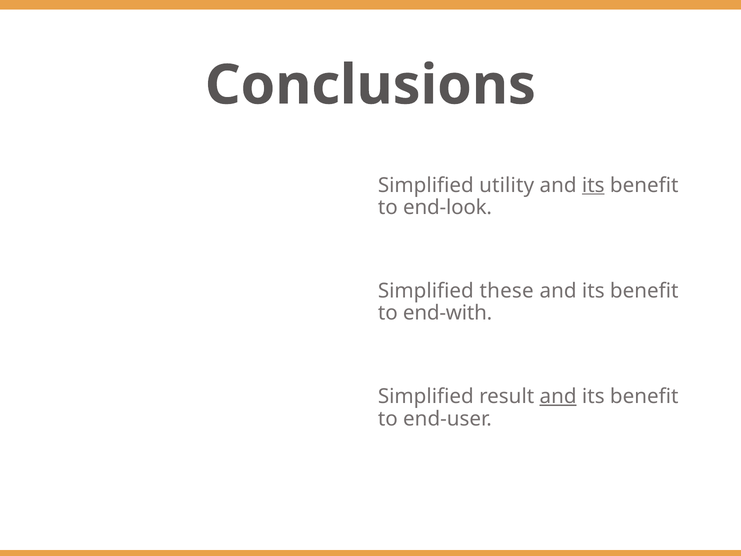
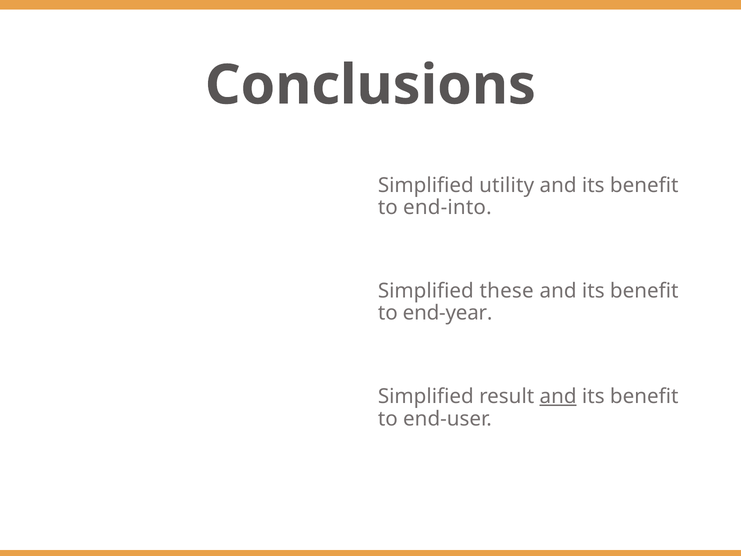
its at (593, 185) underline: present -> none
end-look: end-look -> end-into
end-with: end-with -> end-year
